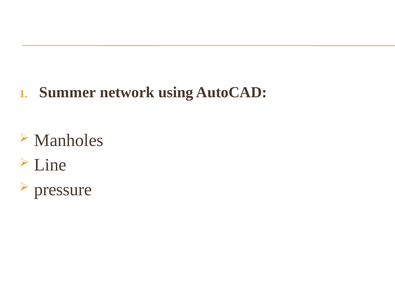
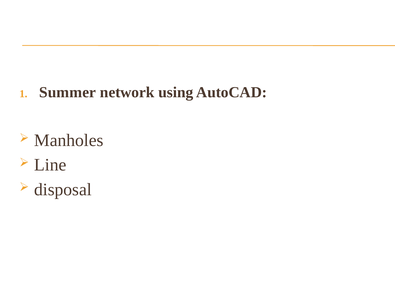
pressure: pressure -> disposal
